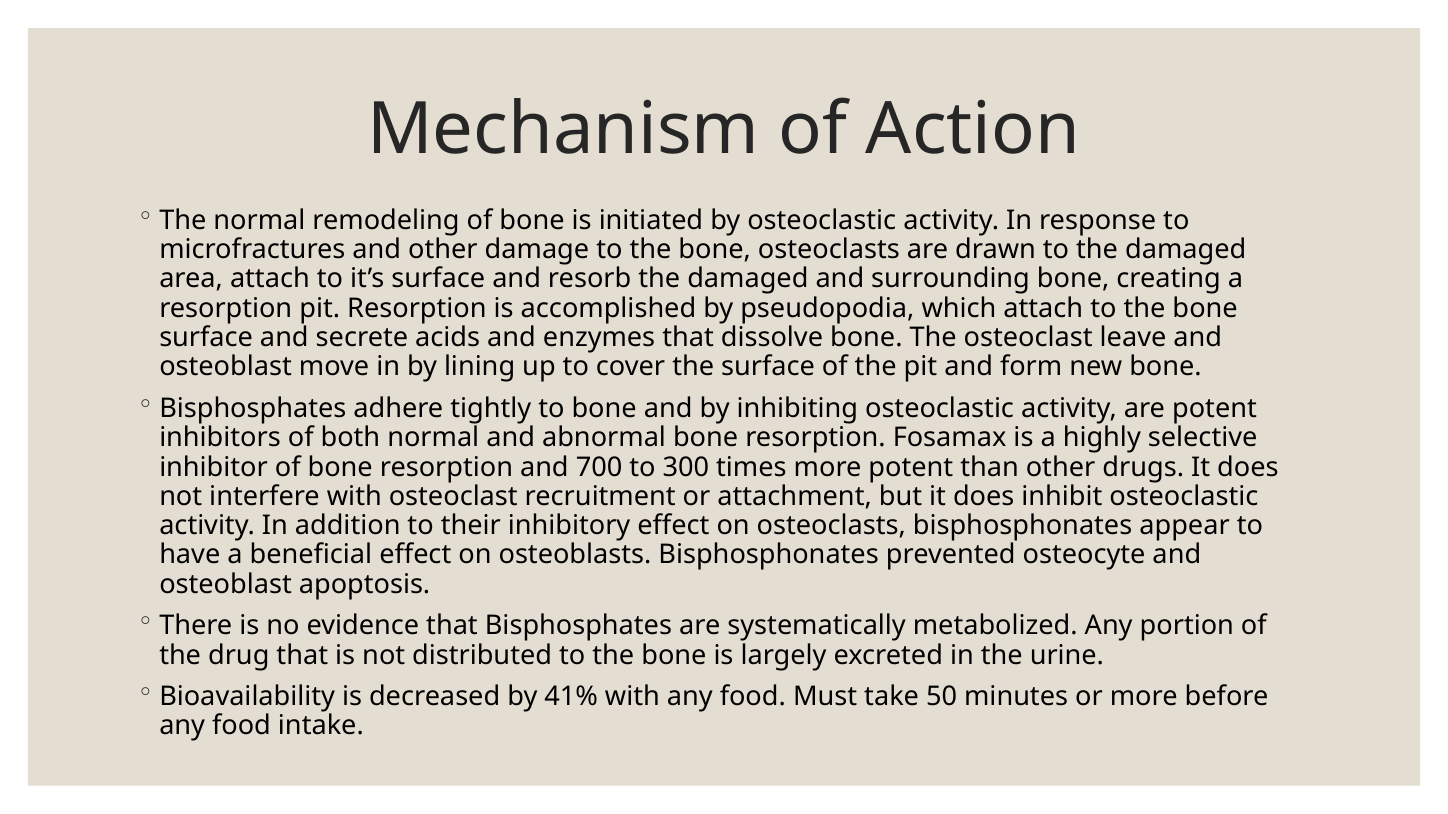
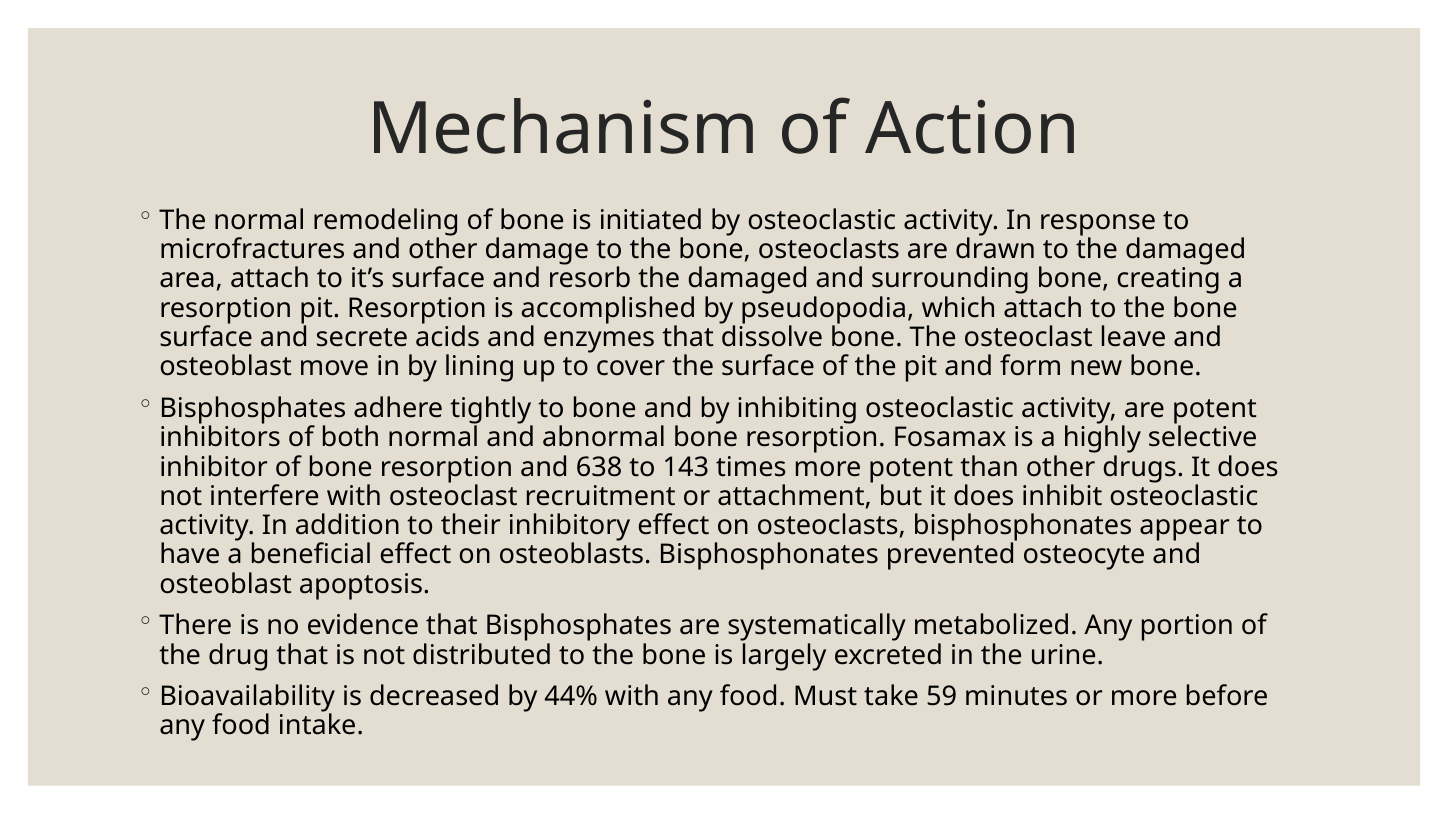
700: 700 -> 638
300: 300 -> 143
41%: 41% -> 44%
50: 50 -> 59
